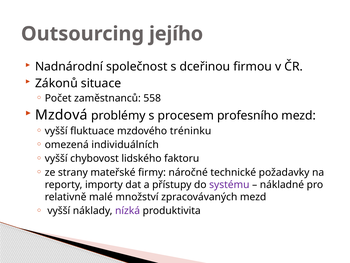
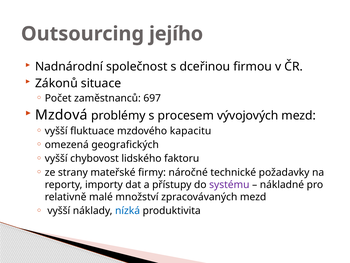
558: 558 -> 697
profesního: profesního -> vývojových
tréninku: tréninku -> kapacitu
individuálních: individuálních -> geografických
nízká colour: purple -> blue
